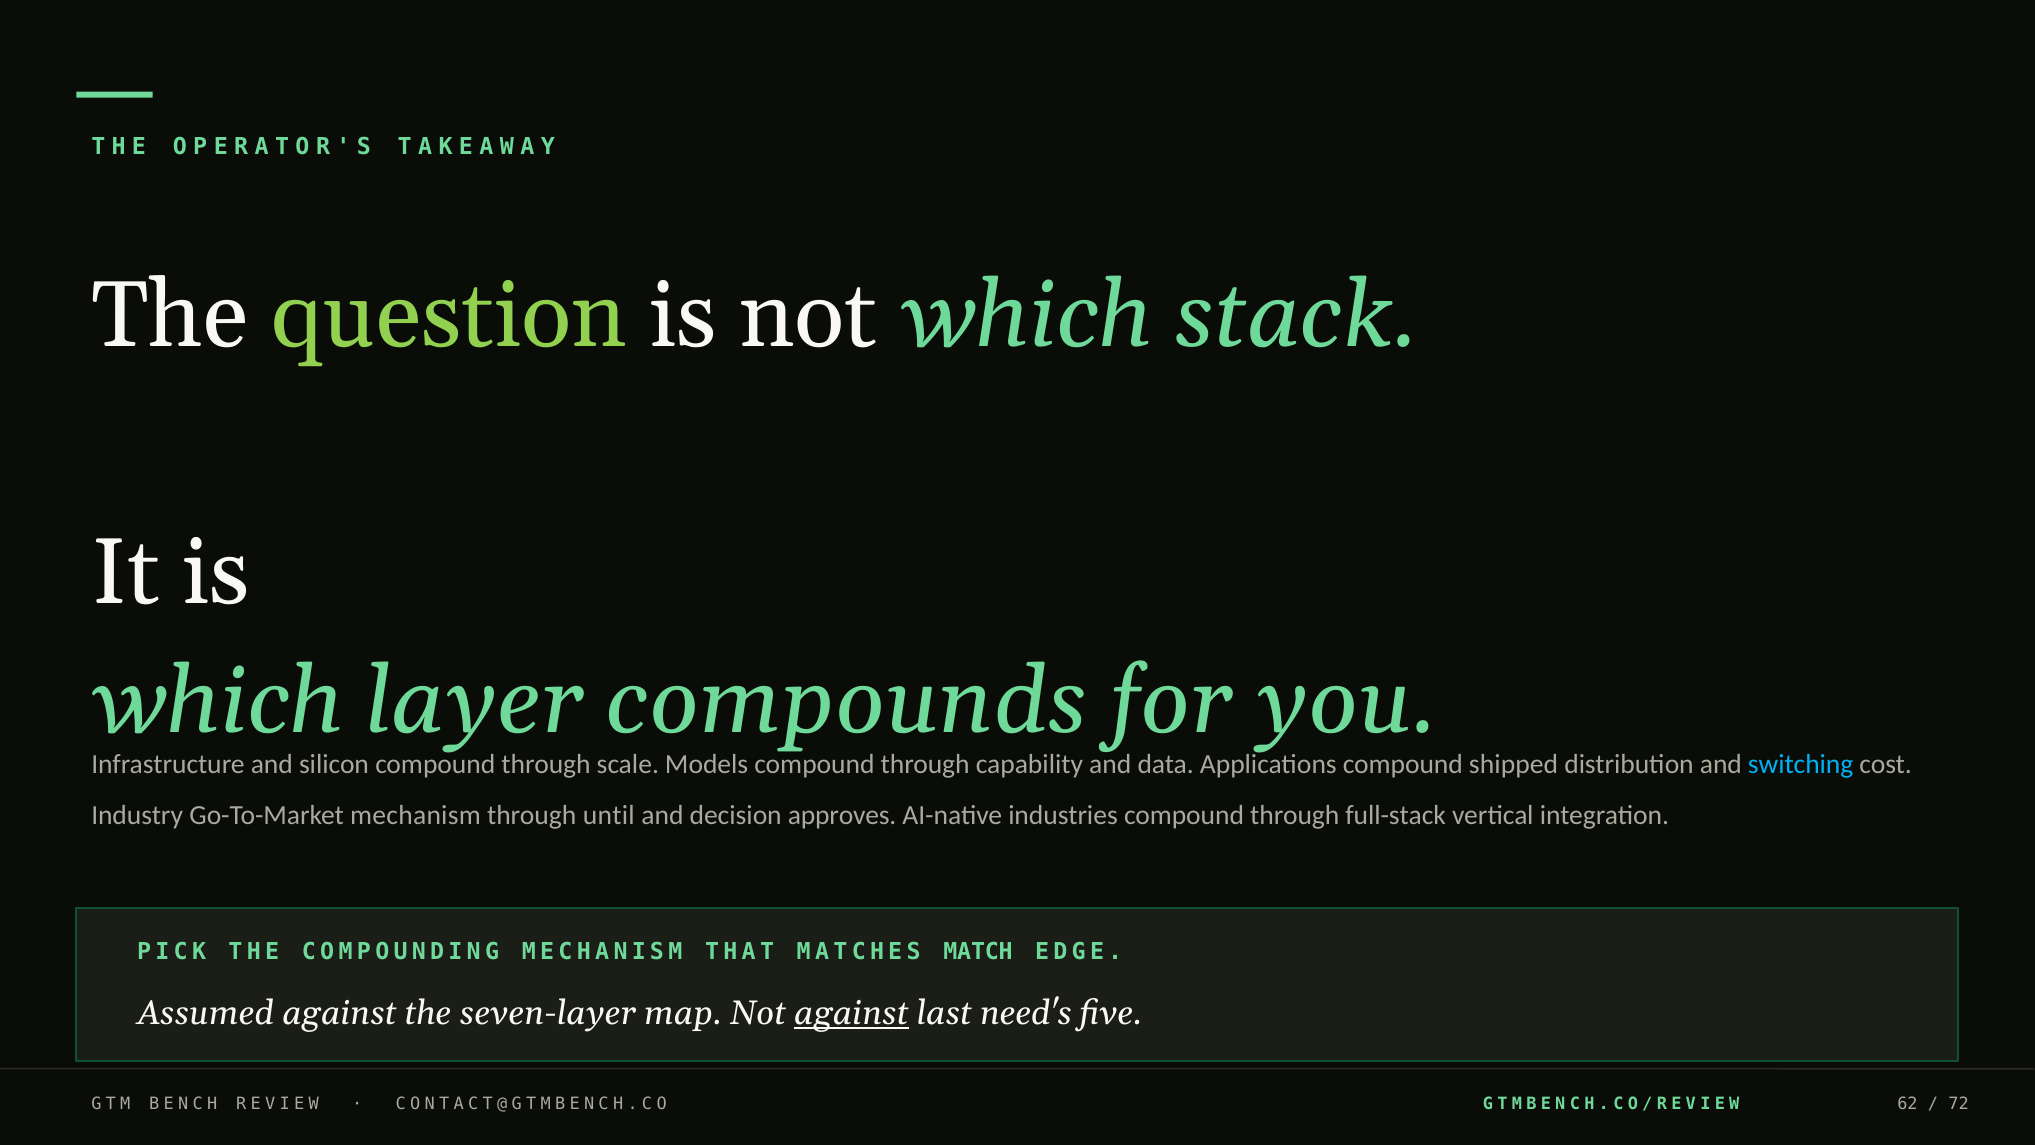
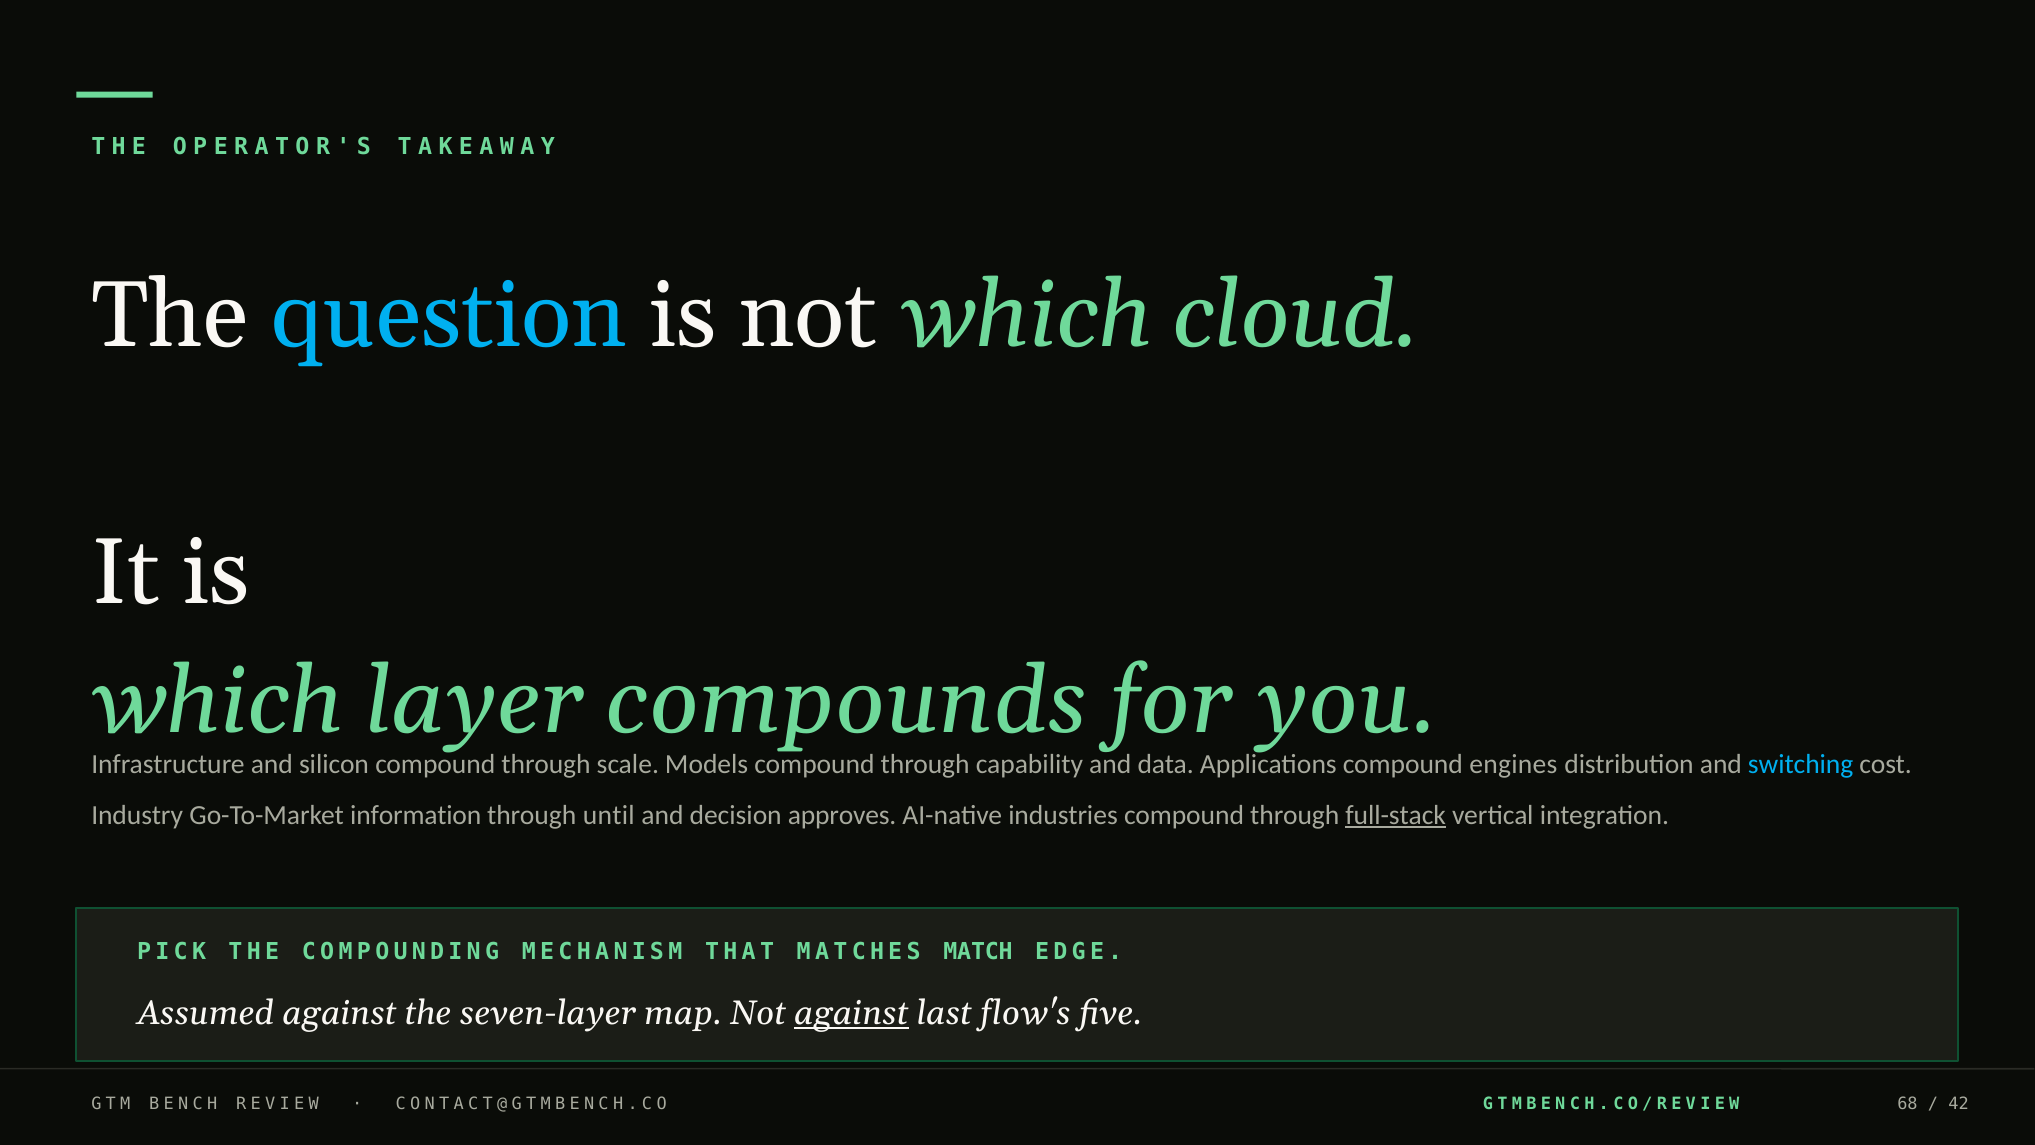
question colour: light green -> light blue
stack: stack -> cloud
shipped: shipped -> engines
Go-To-Market mechanism: mechanism -> information
full-stack underline: none -> present
need's: need's -> flow's
62: 62 -> 68
72: 72 -> 42
